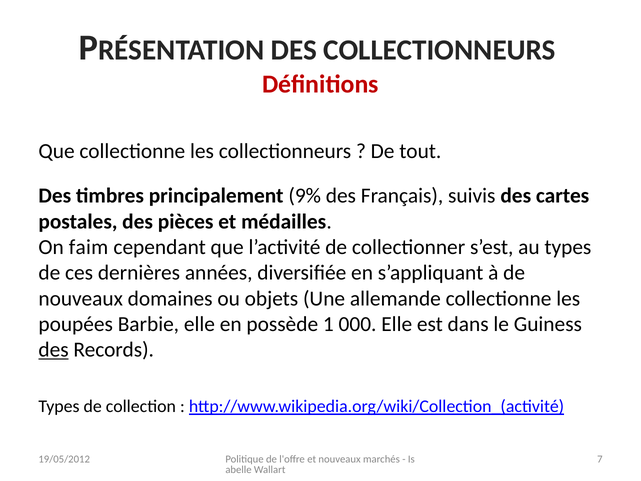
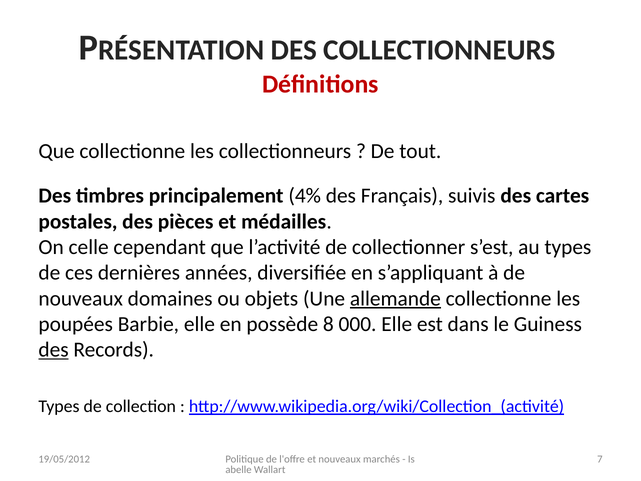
9%: 9% -> 4%
faim: faim -> celle
allemande underline: none -> present
1: 1 -> 8
